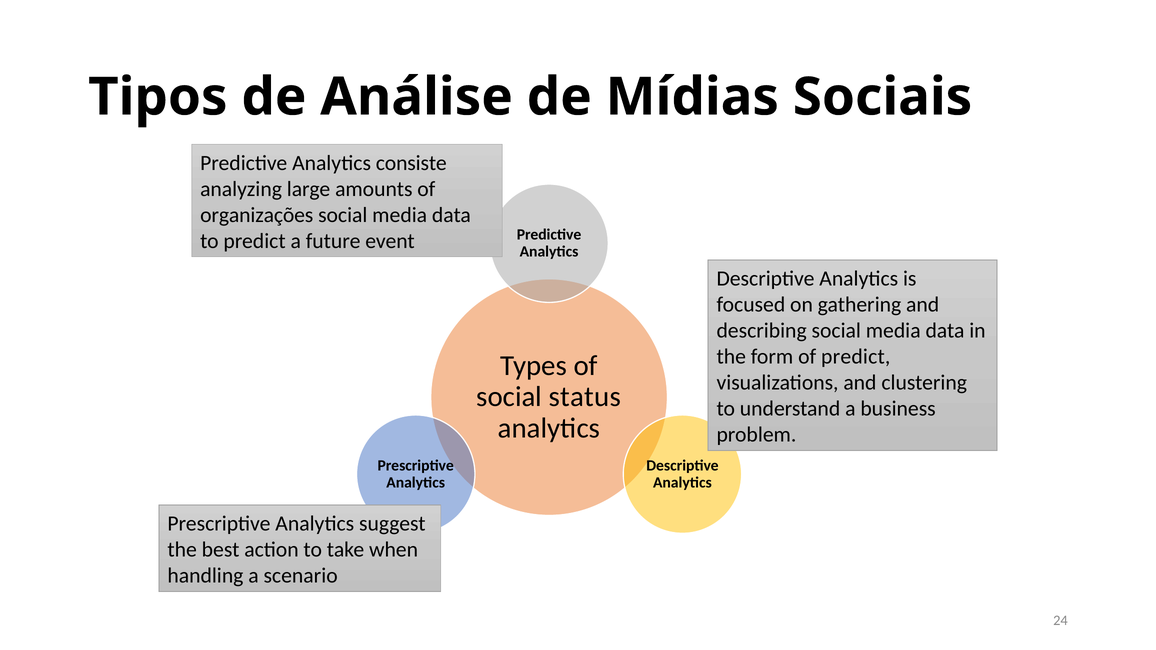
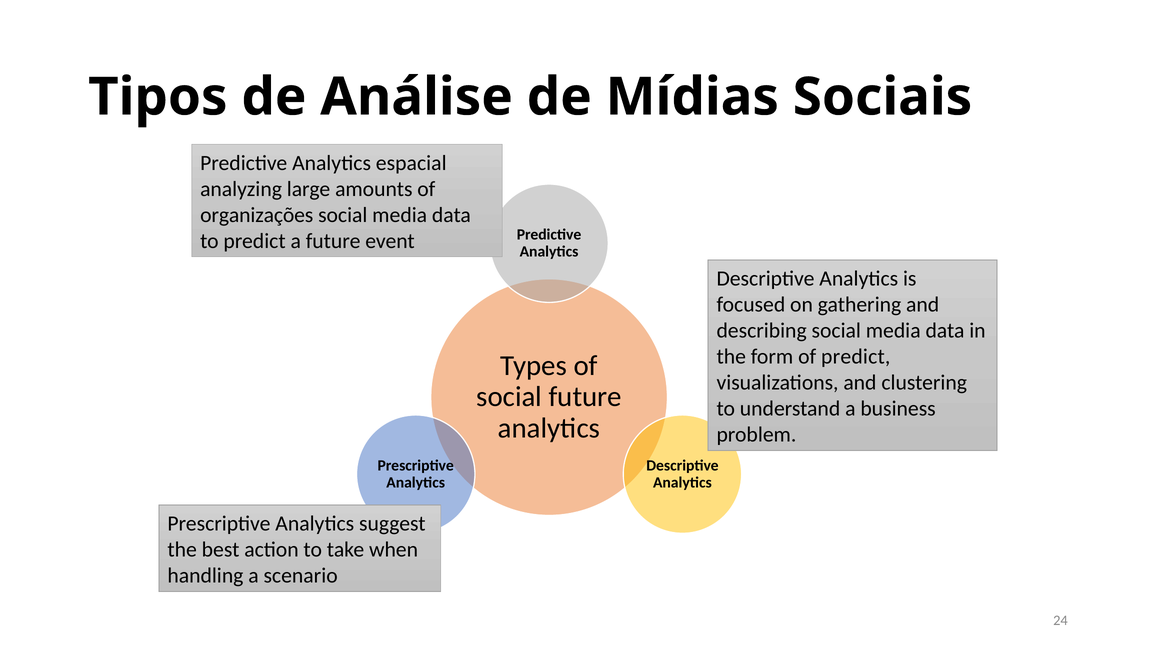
consiste: consiste -> espacial
social status: status -> future
